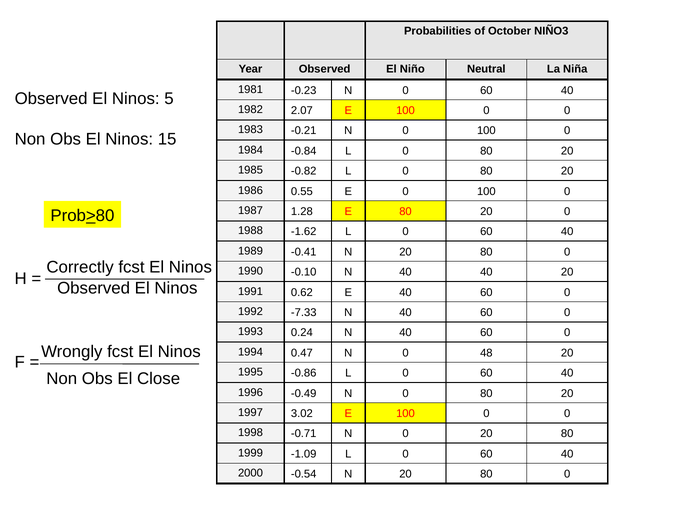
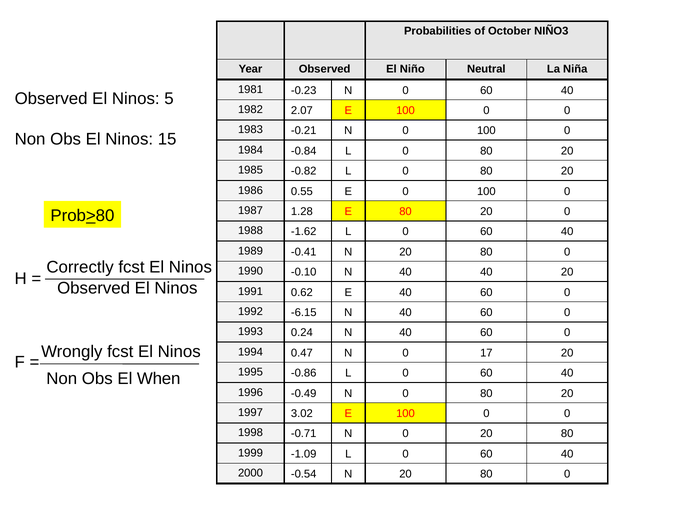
-7.33: -7.33 -> -6.15
48: 48 -> 17
Close: Close -> When
